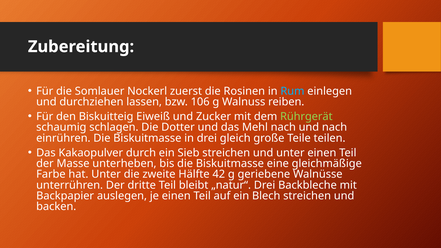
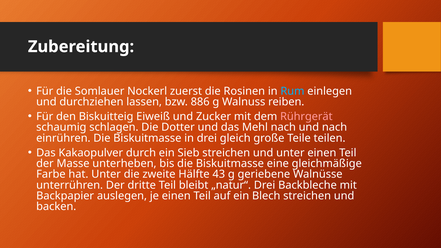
106: 106 -> 886
Rührgerät colour: light green -> pink
42: 42 -> 43
